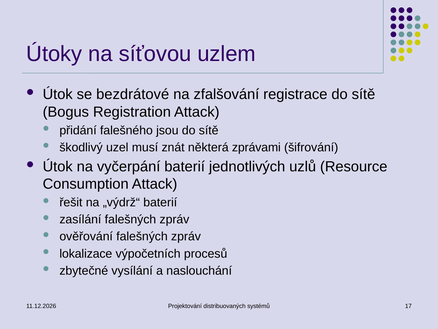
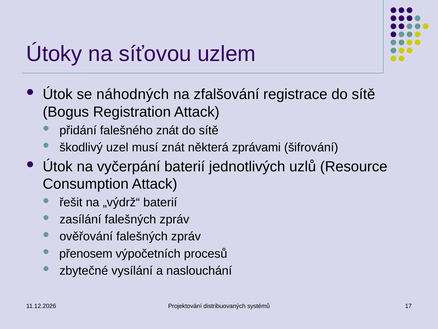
bezdrátové: bezdrátové -> náhodných
falešného jsou: jsou -> znát
lokalizace: lokalizace -> přenosem
